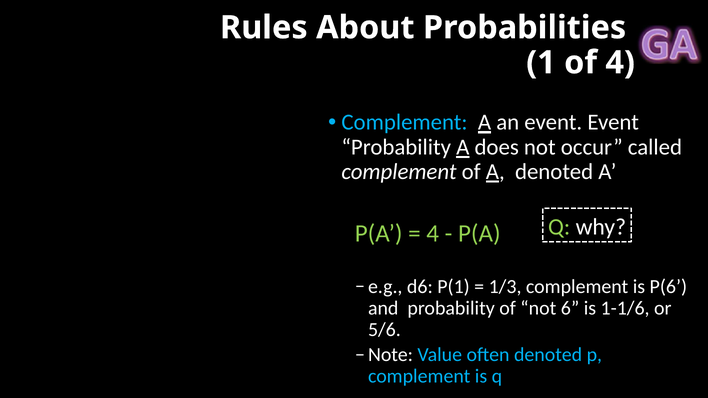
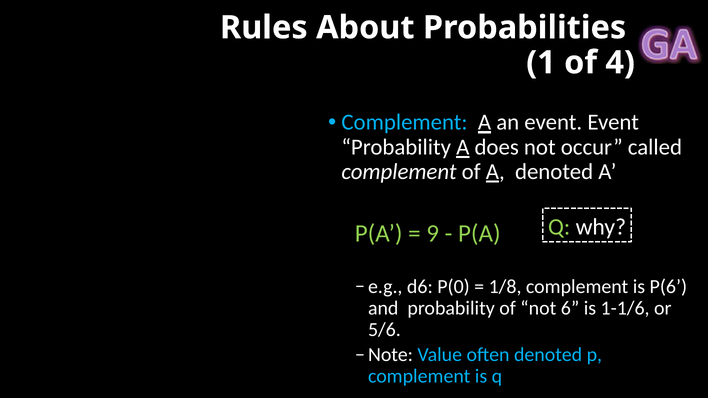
4 at (433, 234): 4 -> 9
P(1: P(1 -> P(0
1/3: 1/3 -> 1/8
